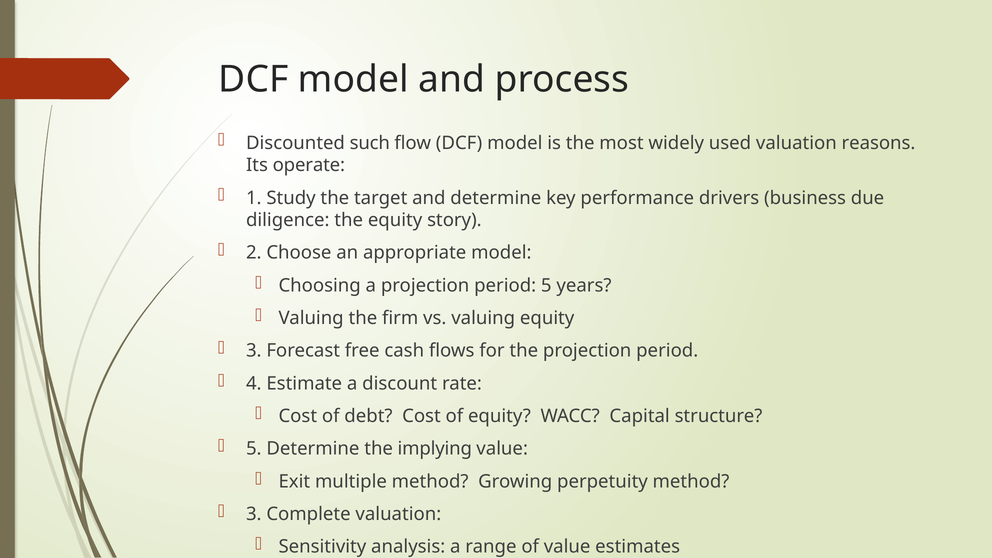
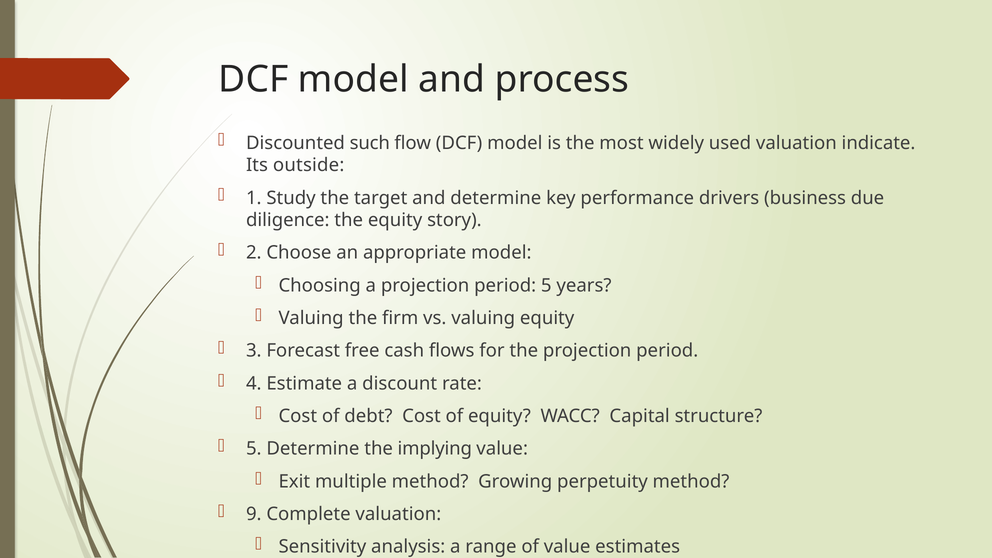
reasons: reasons -> indicate
operate: operate -> outside
3 at (254, 514): 3 -> 9
